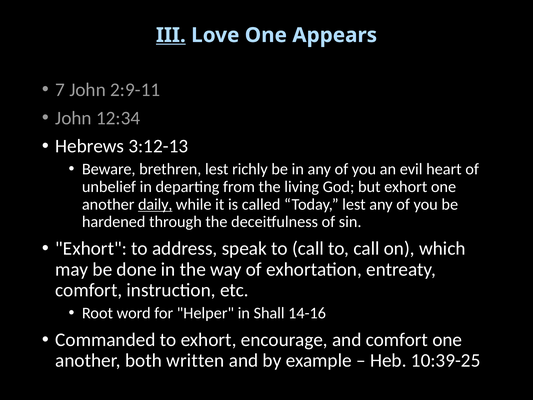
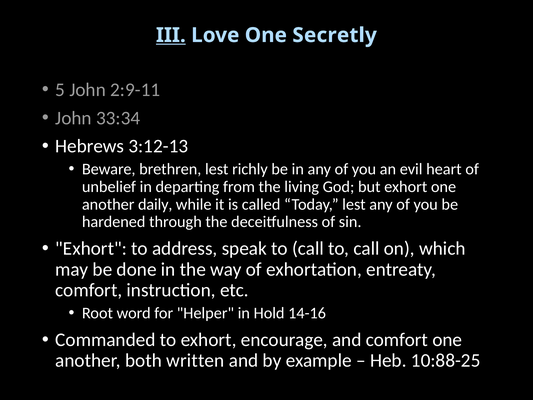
Appears: Appears -> Secretly
7: 7 -> 5
12:34: 12:34 -> 33:34
daily underline: present -> none
Shall: Shall -> Hold
10:39-25: 10:39-25 -> 10:88-25
